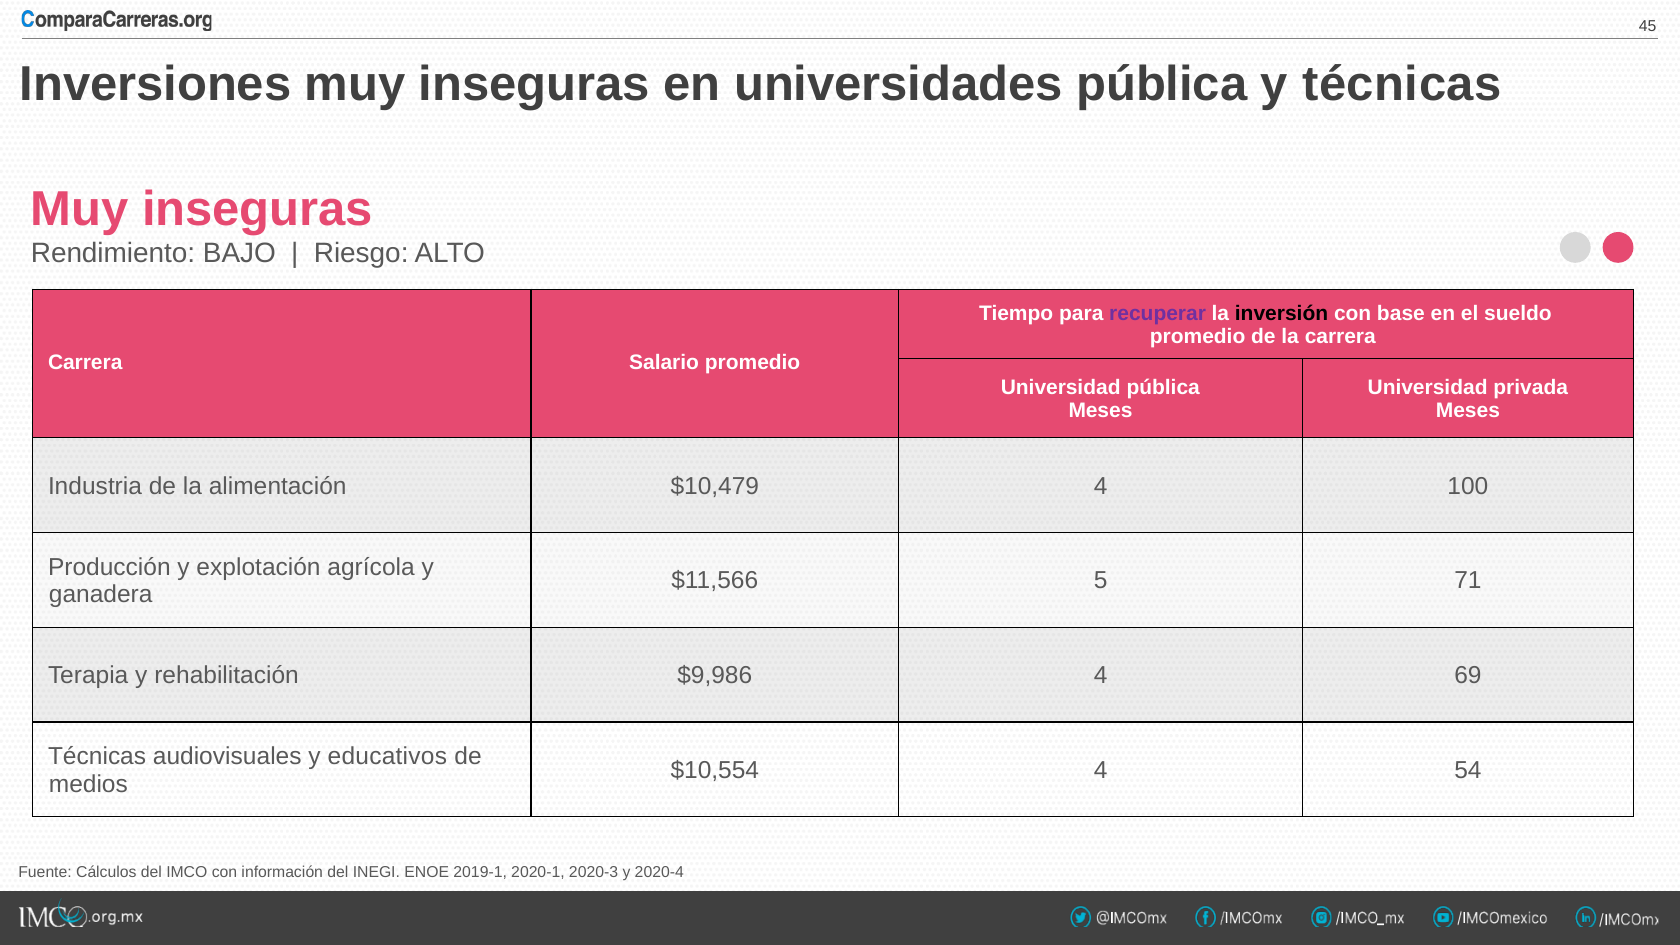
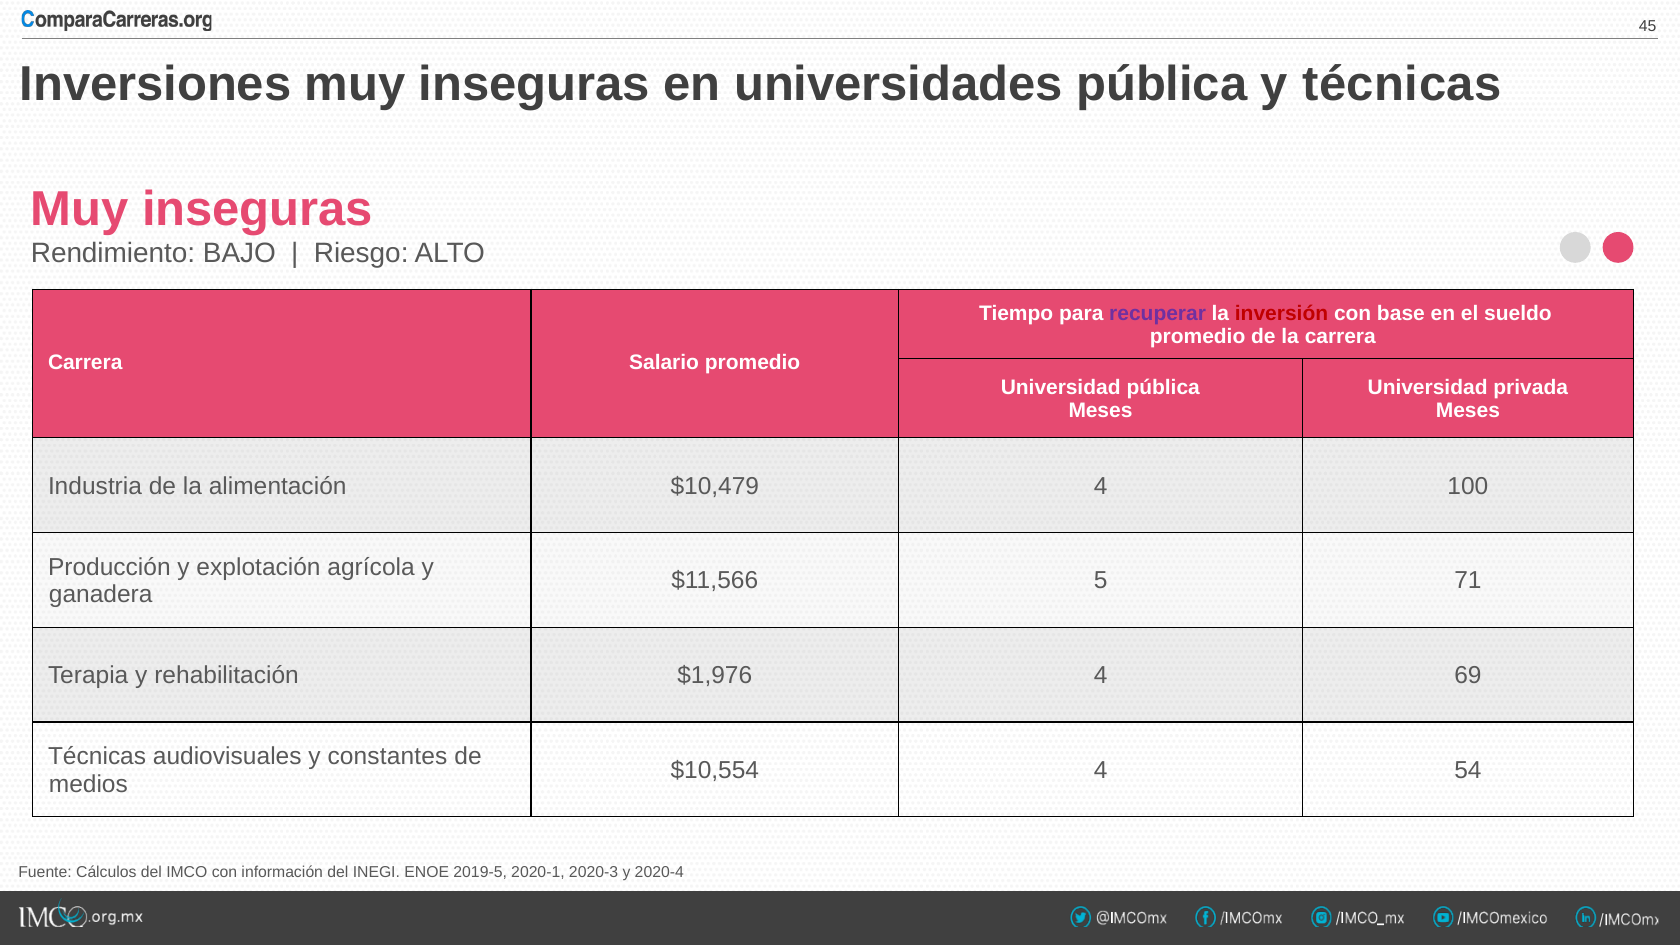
inversión colour: black -> red
$9,986: $9,986 -> $1,976
educativos: educativos -> constantes
2019-1: 2019-1 -> 2019-5
